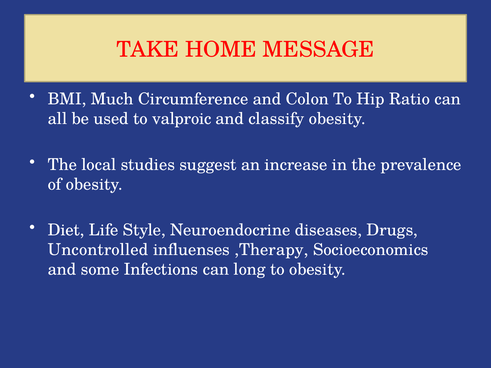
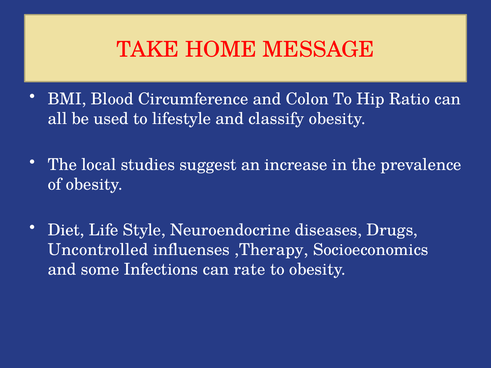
Much: Much -> Blood
valproic: valproic -> lifestyle
long: long -> rate
